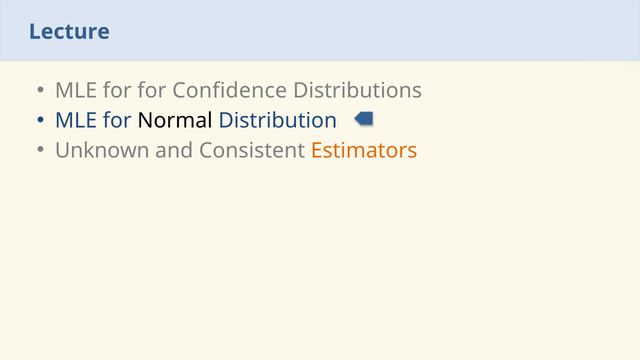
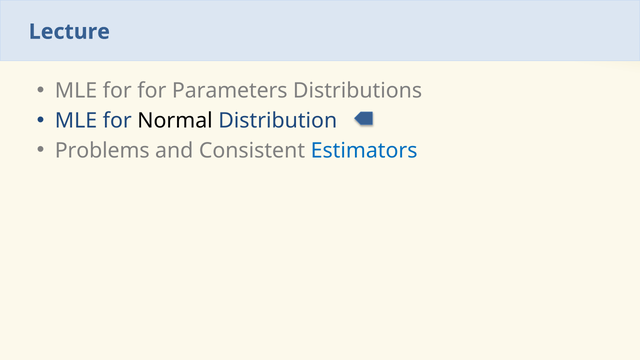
Confidence: Confidence -> Parameters
Unknown: Unknown -> Problems
Estimators colour: orange -> blue
